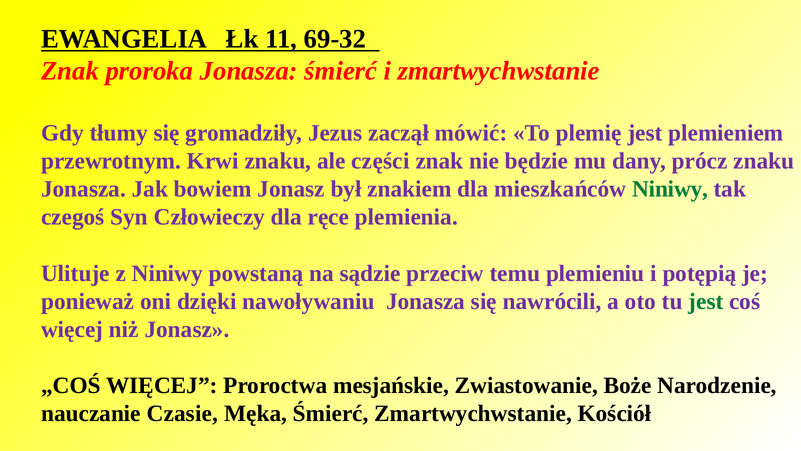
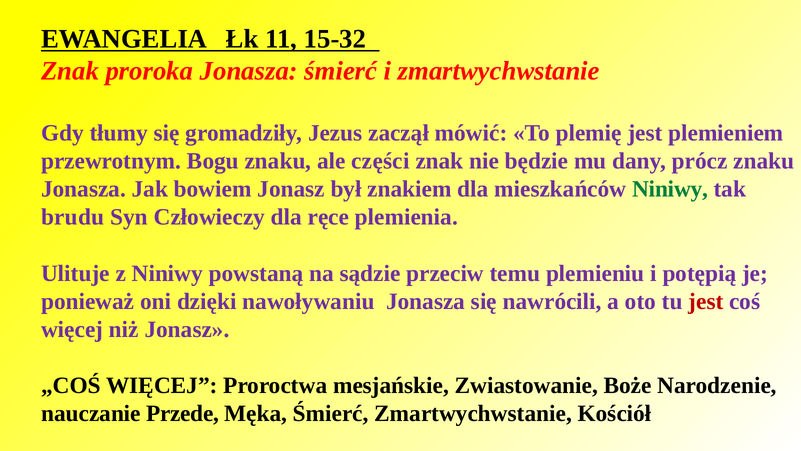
69-32: 69-32 -> 15-32
Krwi: Krwi -> Bogu
czegoś: czegoś -> brudu
jest at (706, 301) colour: green -> red
Czasie: Czasie -> Przede
